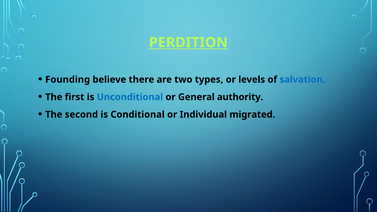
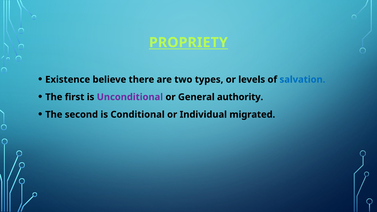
PERDITION: PERDITION -> PROPRIETY
Founding: Founding -> Existence
Unconditional colour: blue -> purple
